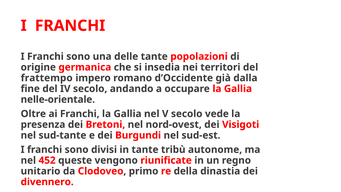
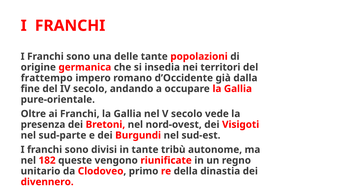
nelle-orientale: nelle-orientale -> pure-orientale
sud-tante: sud-tante -> sud-parte
452: 452 -> 182
